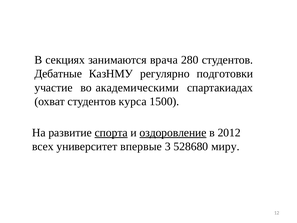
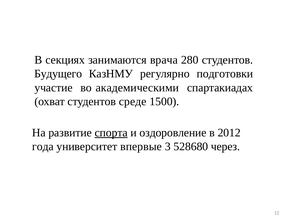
Дебатные: Дебатные -> Будущего
курса: курса -> среде
оздоровление underline: present -> none
всех: всех -> года
миру: миру -> через
